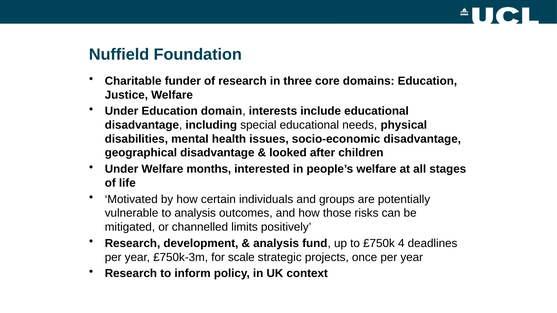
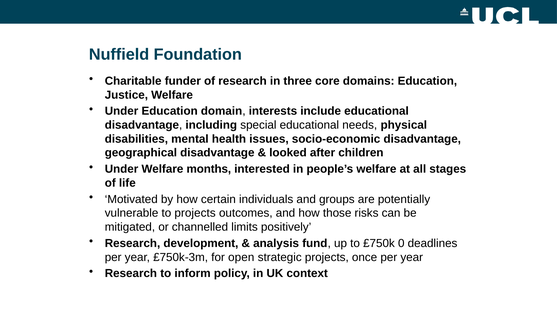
to analysis: analysis -> projects
4: 4 -> 0
scale: scale -> open
